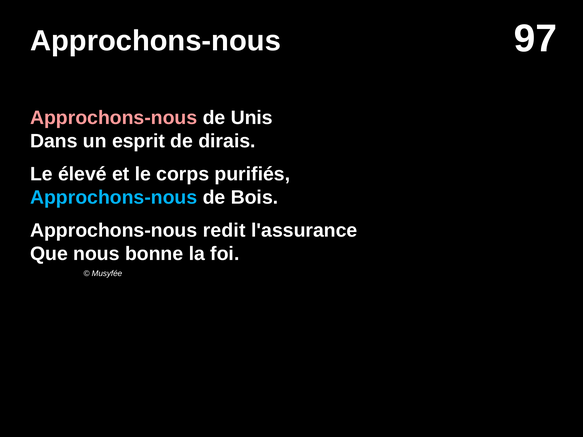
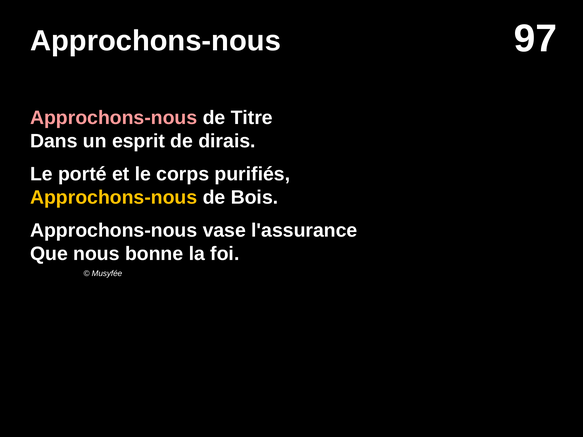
Unis: Unis -> Titre
élevé: élevé -> porté
Approchons-nous at (114, 198) colour: light blue -> yellow
redit: redit -> vase
